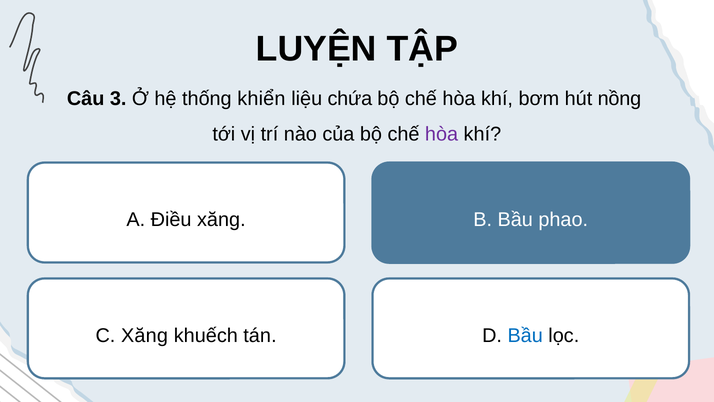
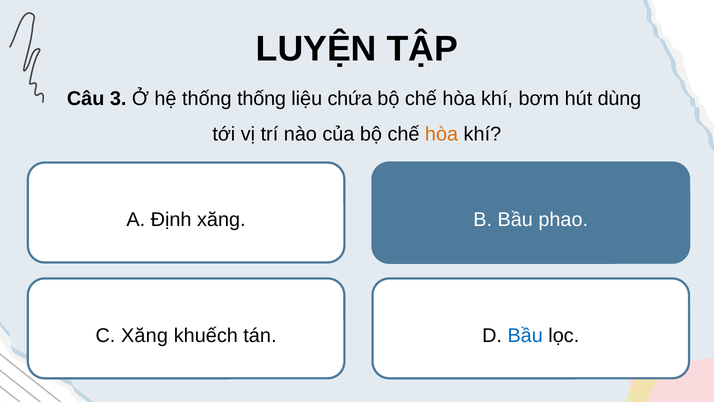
thống khiển: khiển -> thống
nồng: nồng -> dùng
hòa at (442, 134) colour: purple -> orange
Điều: Điều -> Định
